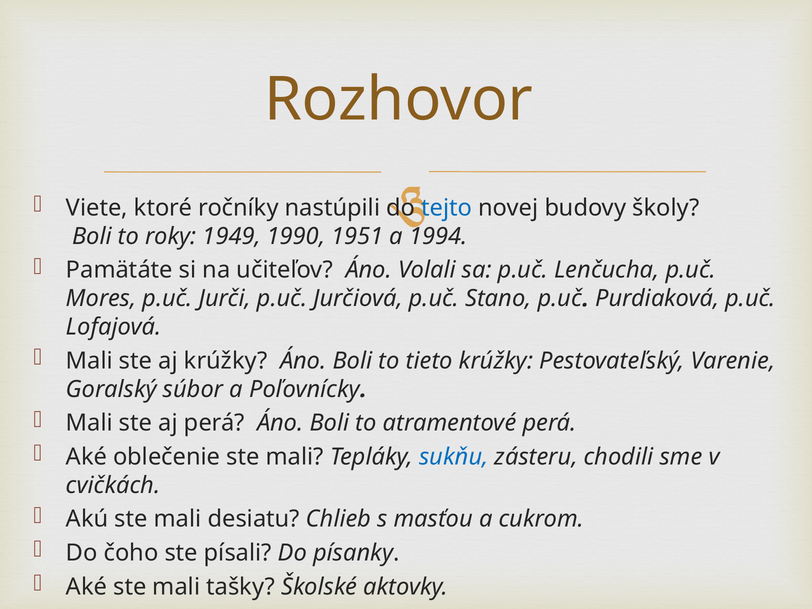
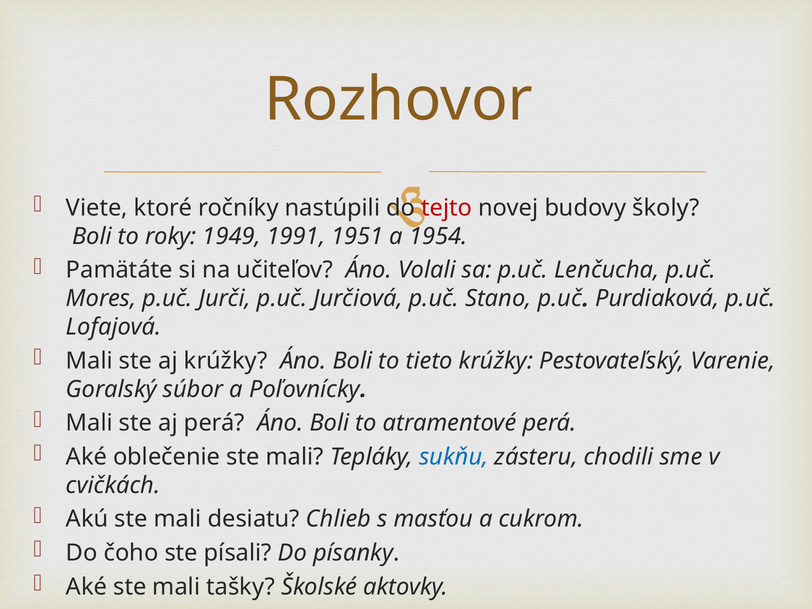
tejto colour: blue -> red
1990: 1990 -> 1991
1994: 1994 -> 1954
